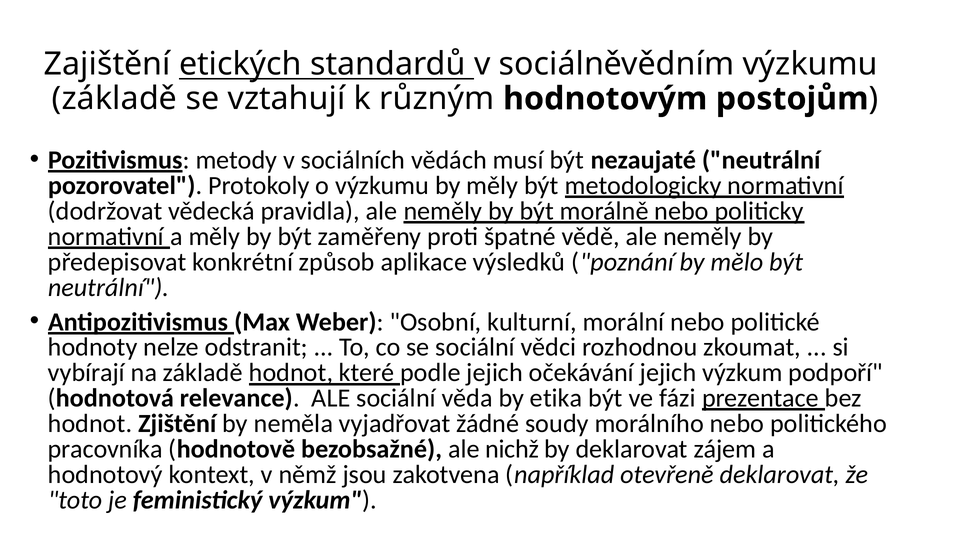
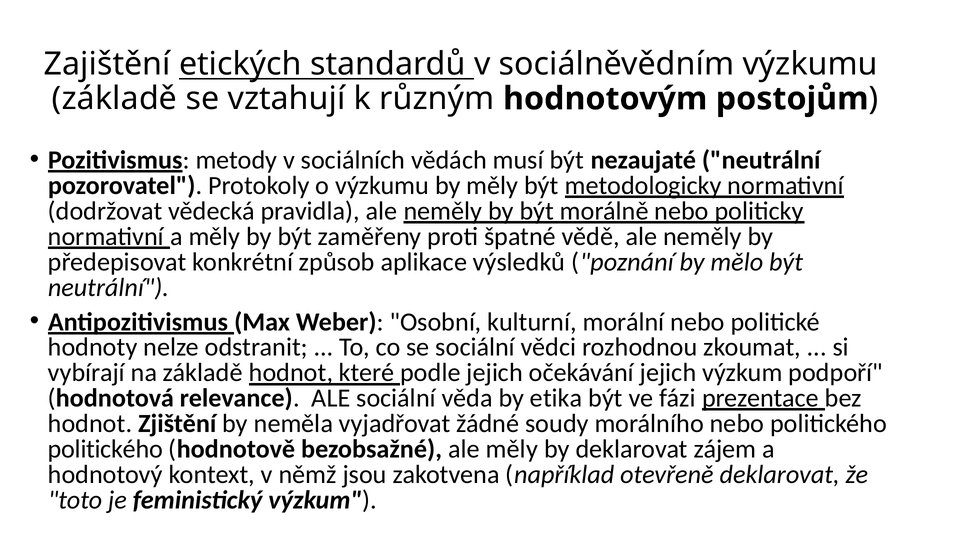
pracovníka at (105, 449): pracovníka -> politického
ale nichž: nichž -> měly
